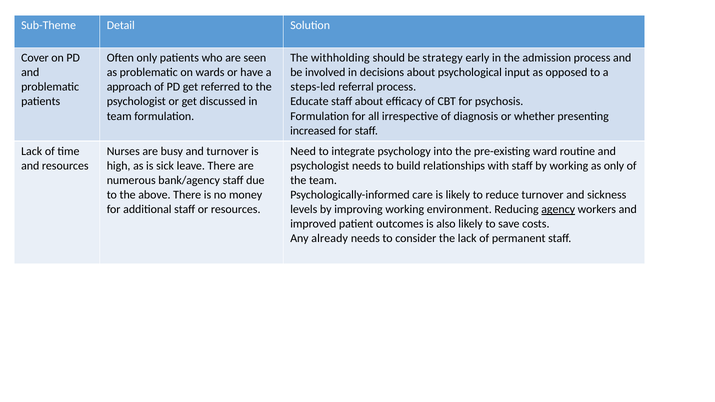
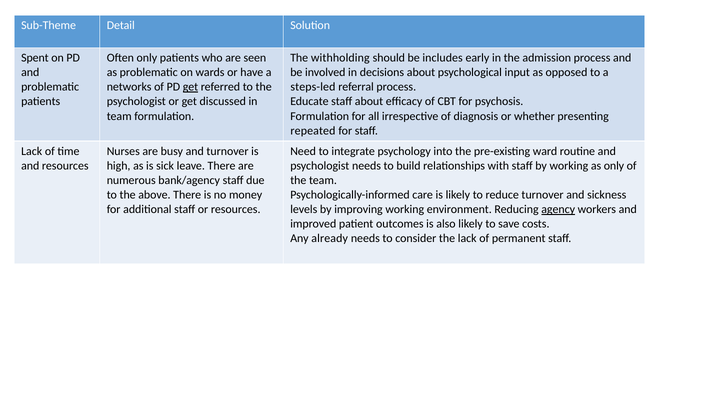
Cover: Cover -> Spent
strategy: strategy -> includes
approach: approach -> networks
get at (190, 87) underline: none -> present
increased: increased -> repeated
